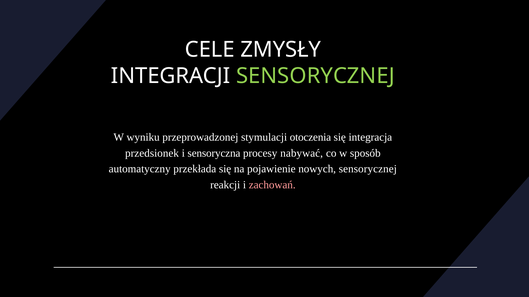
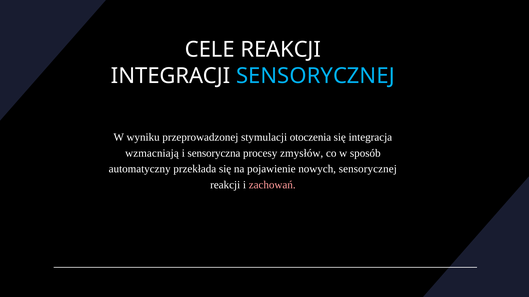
CELE ZMYSŁY: ZMYSŁY -> REAKCJI
SENSORYCZNEJ at (315, 76) colour: light green -> light blue
przedsionek: przedsionek -> wzmacniają
nabywać: nabywać -> zmysłów
